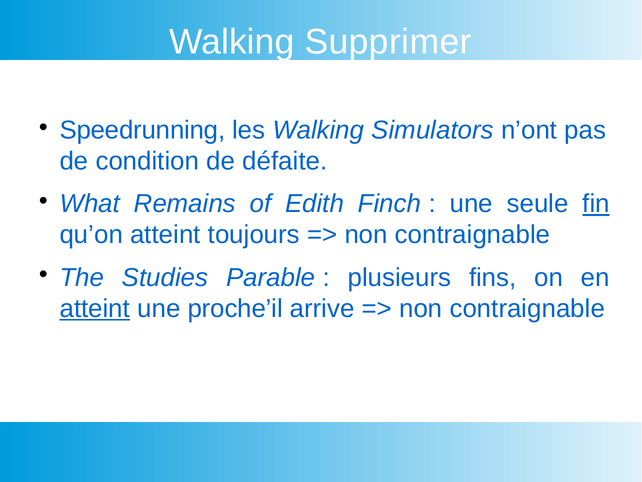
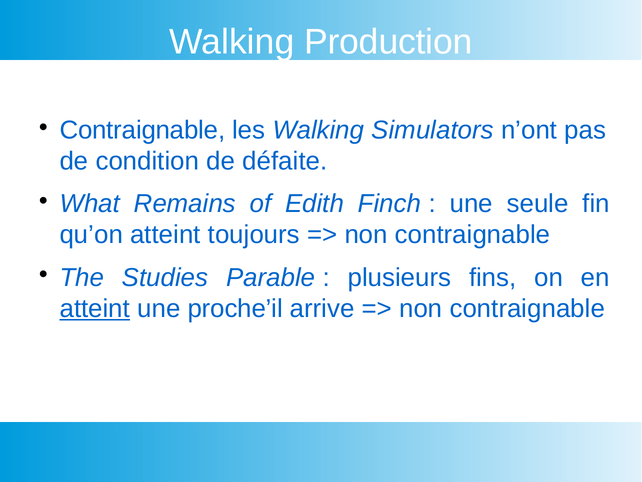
Supprimer: Supprimer -> Production
Speedrunning at (142, 130): Speedrunning -> Contraignable
fin underline: present -> none
